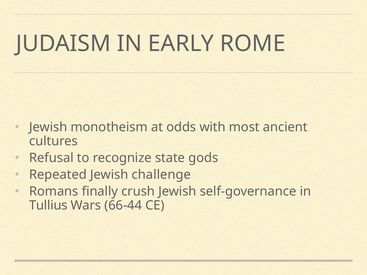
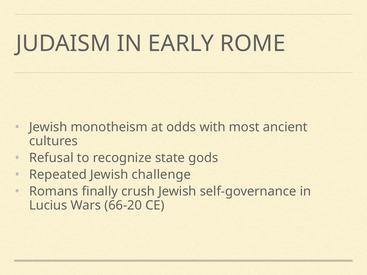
Tullius: Tullius -> Lucius
66-44: 66-44 -> 66-20
